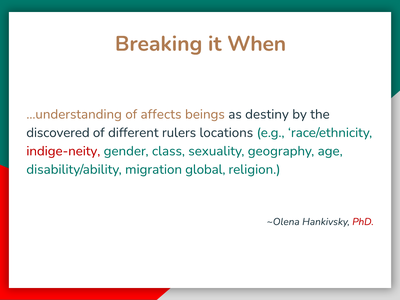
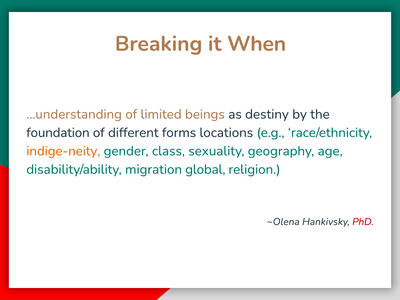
affects: affects -> limited
discovered: discovered -> foundation
rulers: rulers -> forms
indige-neity colour: red -> orange
